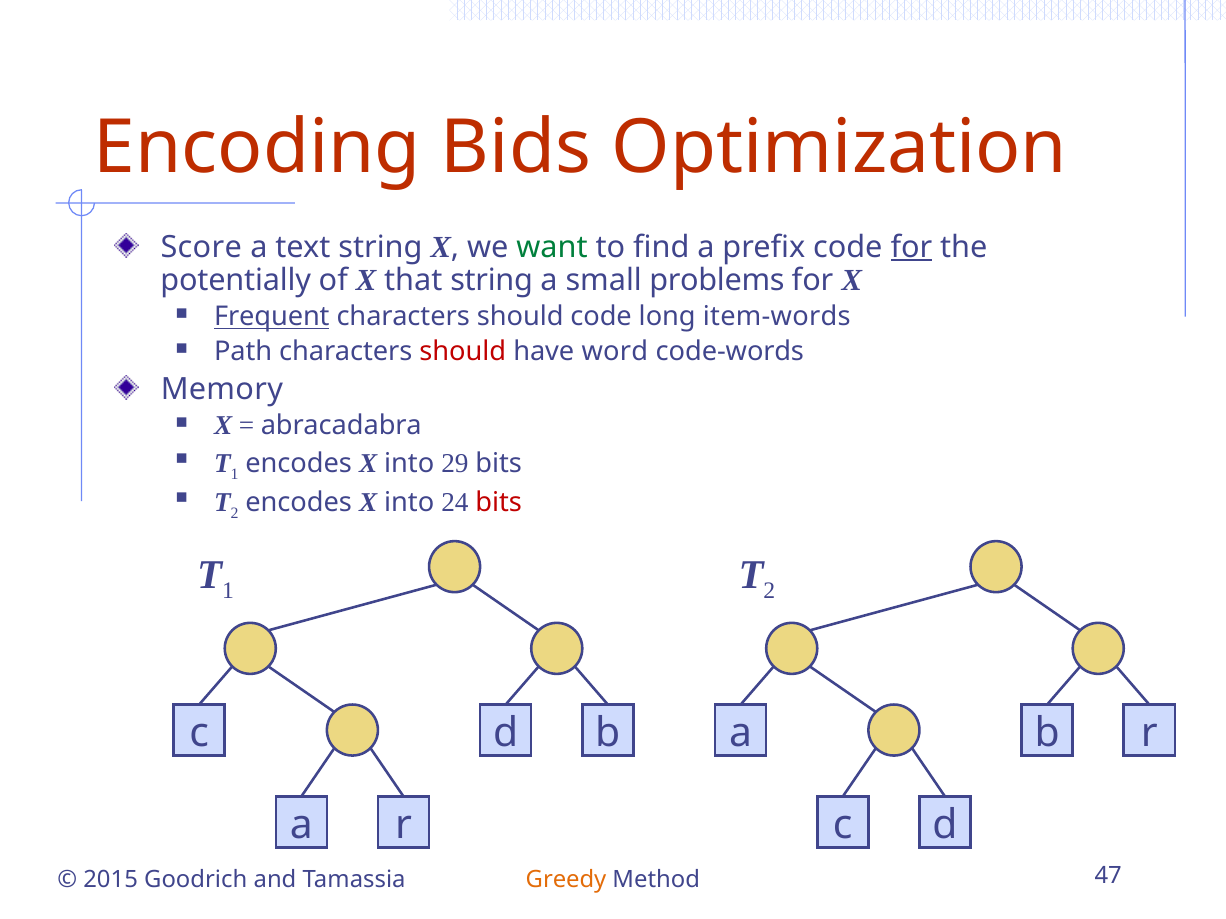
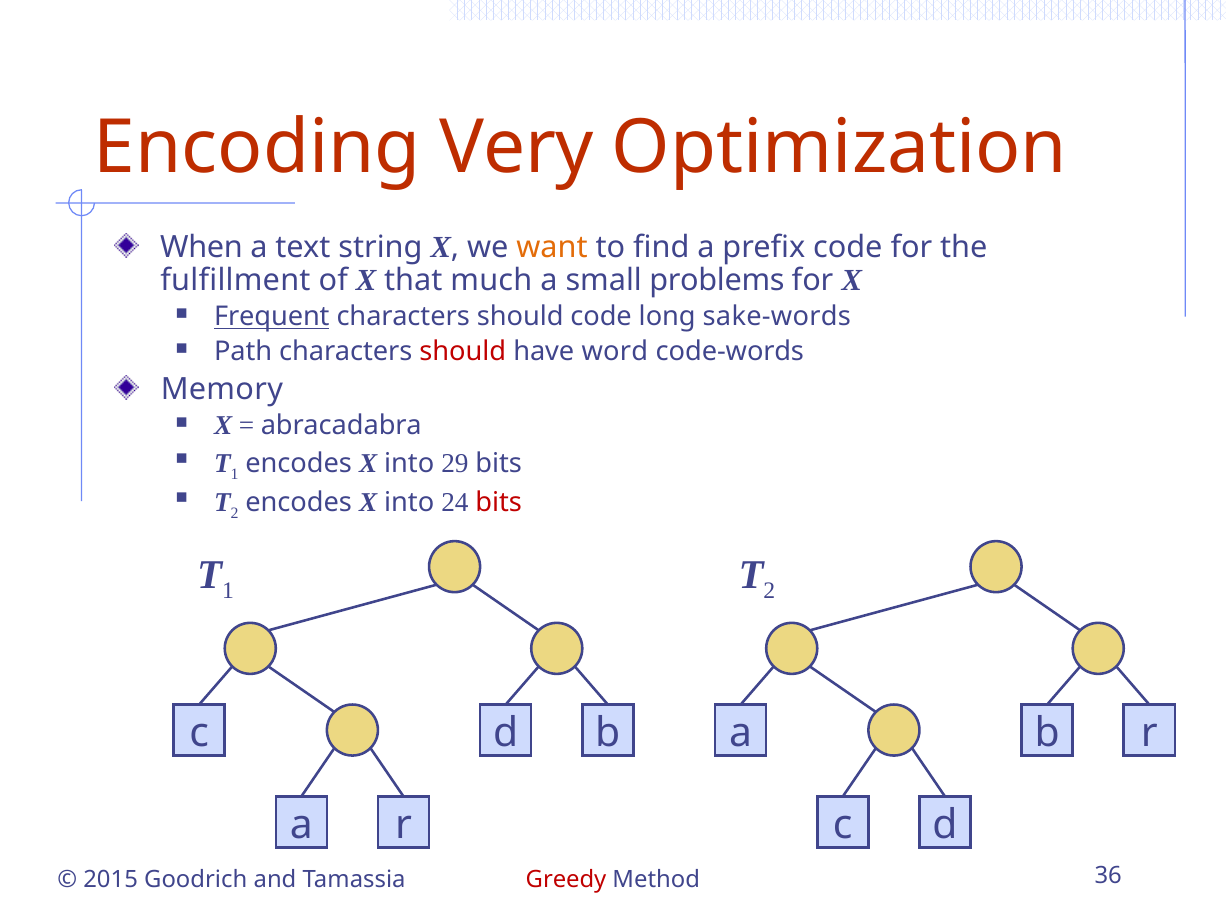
Bids: Bids -> Very
Score: Score -> When
want colour: green -> orange
for at (911, 247) underline: present -> none
potentially: potentially -> fulfillment
that string: string -> much
item-words: item-words -> sake-words
Greedy colour: orange -> red
47: 47 -> 36
